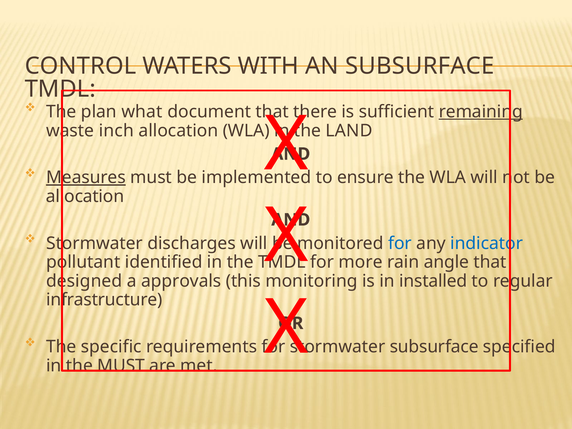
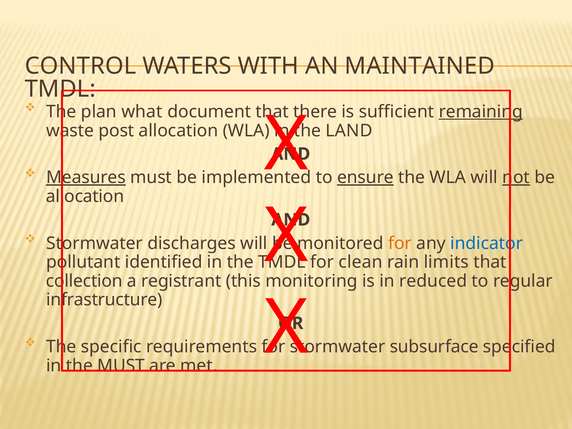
AN SUBSURFACE: SUBSURFACE -> MAINTAINED
inch: inch -> post
ensure underline: none -> present
not underline: none -> present
for at (400, 243) colour: blue -> orange
more: more -> clean
angle: angle -> limits
designed: designed -> collection
approvals: approvals -> registrant
installed: installed -> reduced
